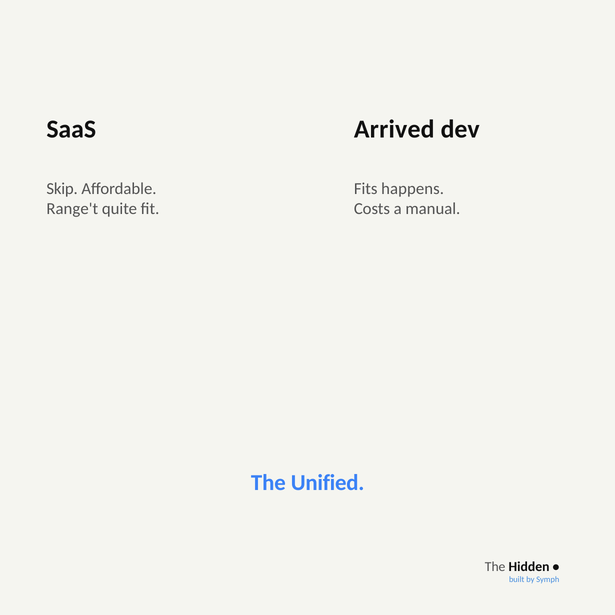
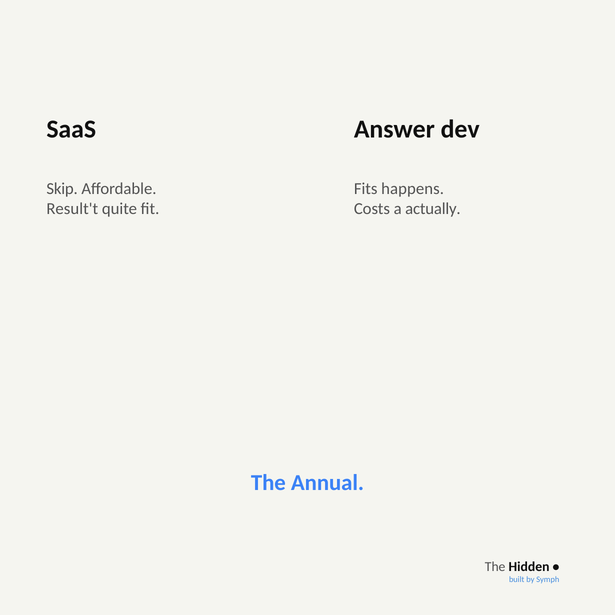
Arrived: Arrived -> Answer
Range't: Range't -> Result't
manual: manual -> actually
Unified: Unified -> Annual
